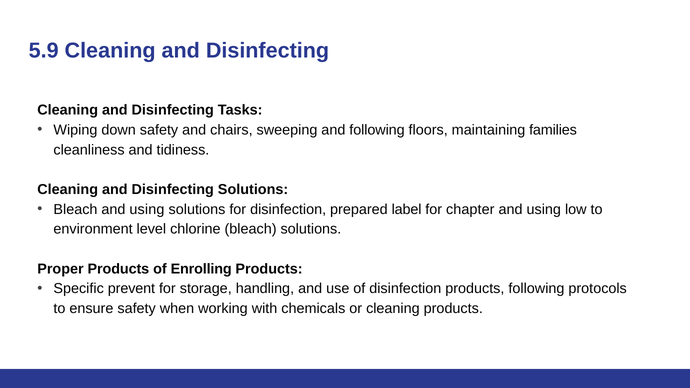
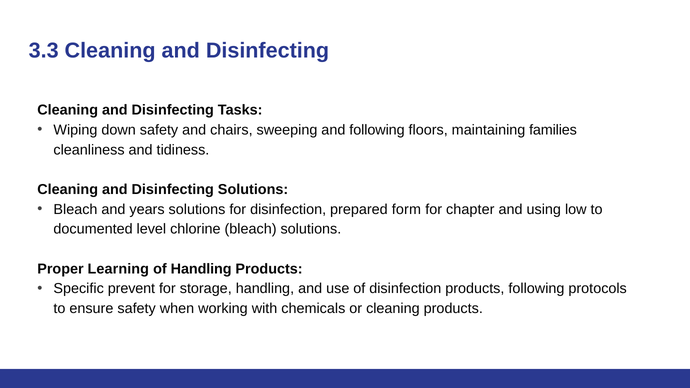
5.9: 5.9 -> 3.3
Bleach and using: using -> years
label: label -> form
environment: environment -> documented
Proper Products: Products -> Learning
of Enrolling: Enrolling -> Handling
